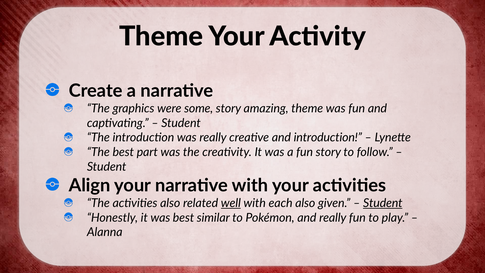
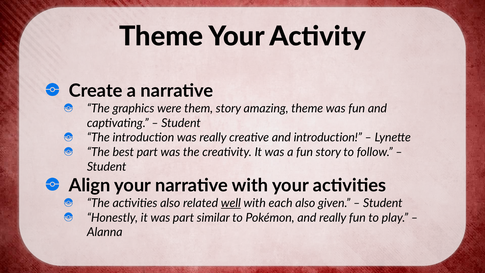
some: some -> them
Student at (383, 203) underline: present -> none
was best: best -> part
